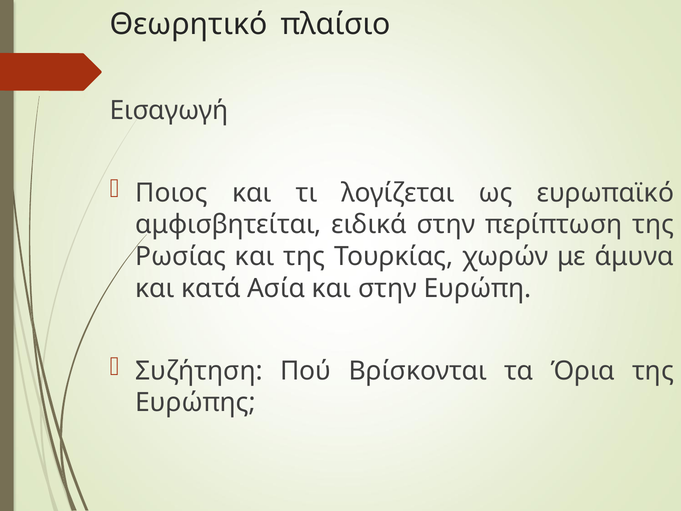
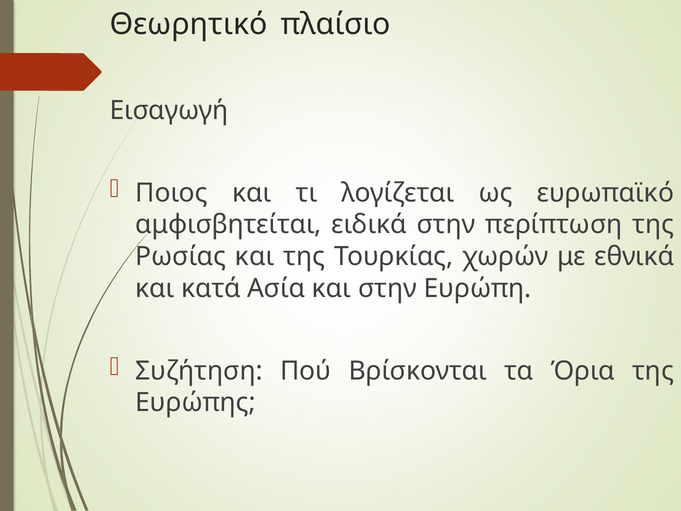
άμυνα: άμυνα -> εθνικά
